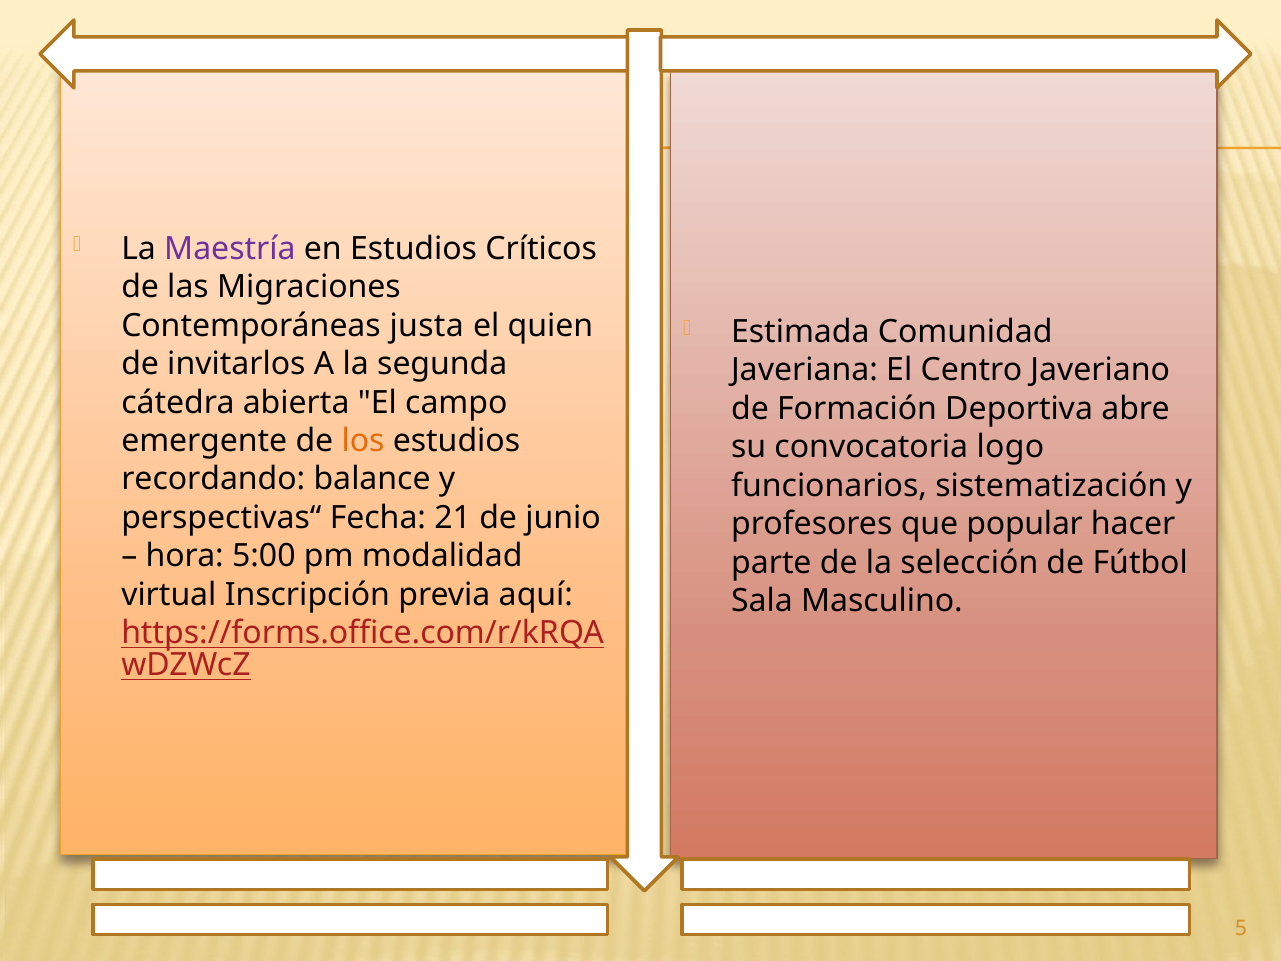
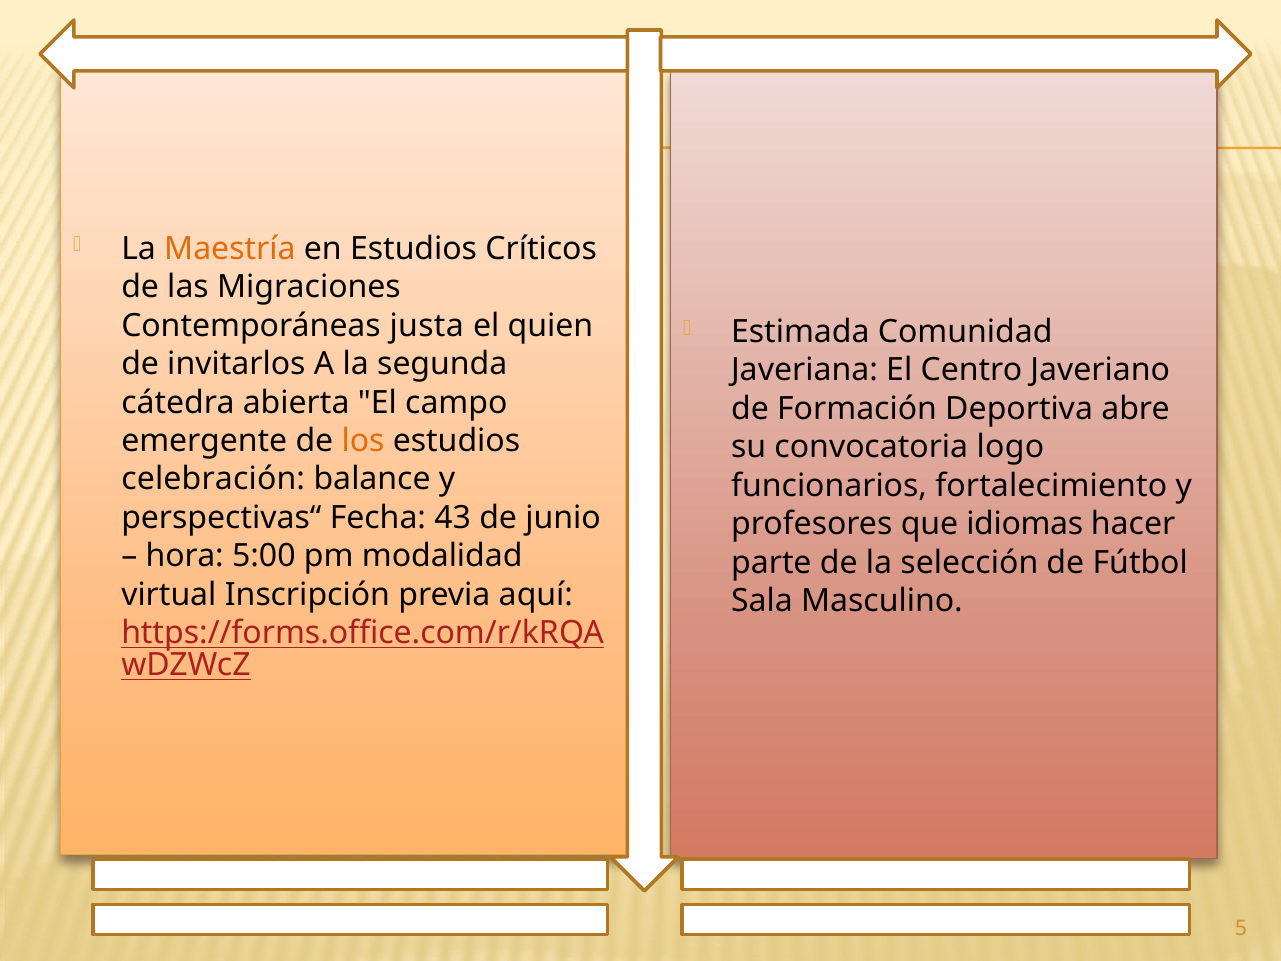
Maestría colour: purple -> orange
recordando: recordando -> celebración
sistematización: sistematización -> fortalecimiento
21: 21 -> 43
popular: popular -> idiomas
